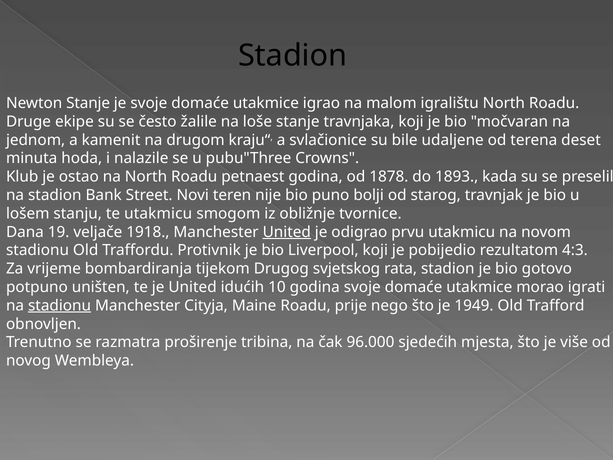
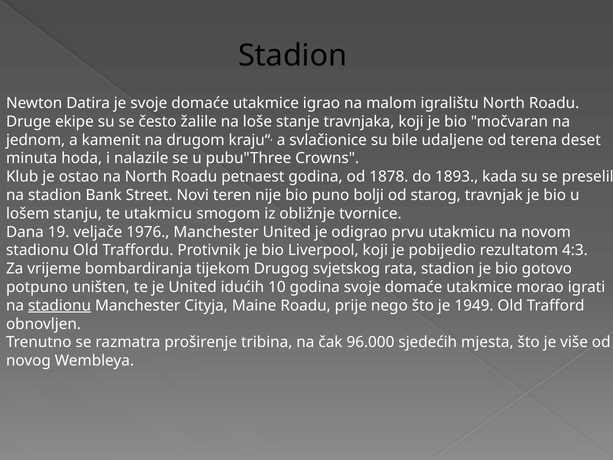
Newton Stanje: Stanje -> Datira
1918: 1918 -> 1976
United at (287, 232) underline: present -> none
